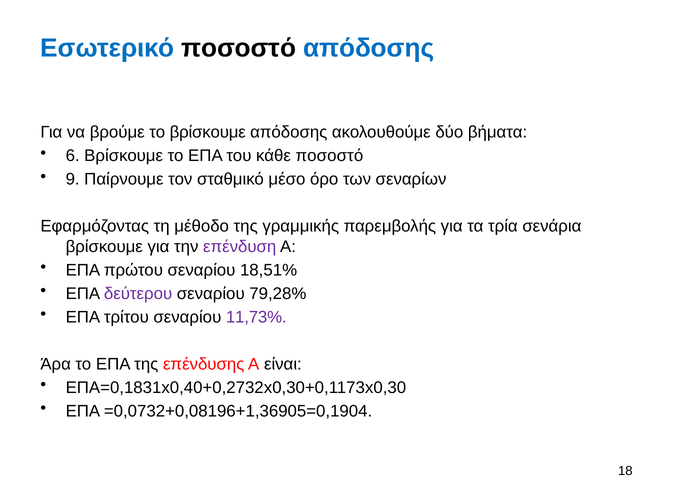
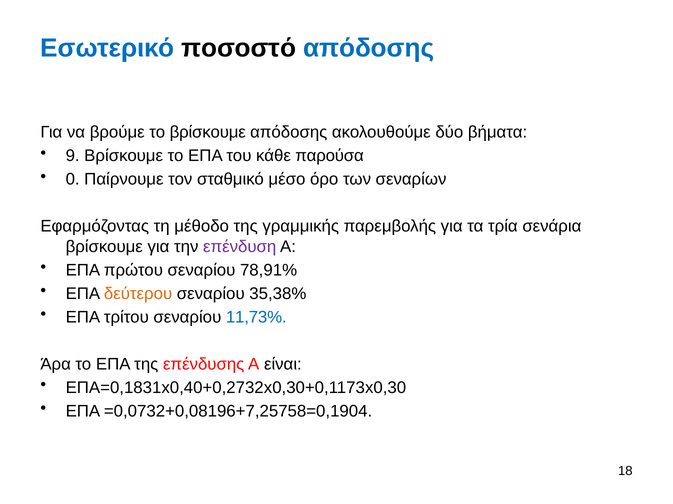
6: 6 -> 9
κάθε ποσοστό: ποσοστό -> παρούσα
9: 9 -> 0
18,51%: 18,51% -> 78,91%
δεύτερου colour: purple -> orange
79,28%: 79,28% -> 35,38%
11,73% colour: purple -> blue
=0,0732+0,08196+1,36905=0,1904: =0,0732+0,08196+1,36905=0,1904 -> =0,0732+0,08196+7,25758=0,1904
